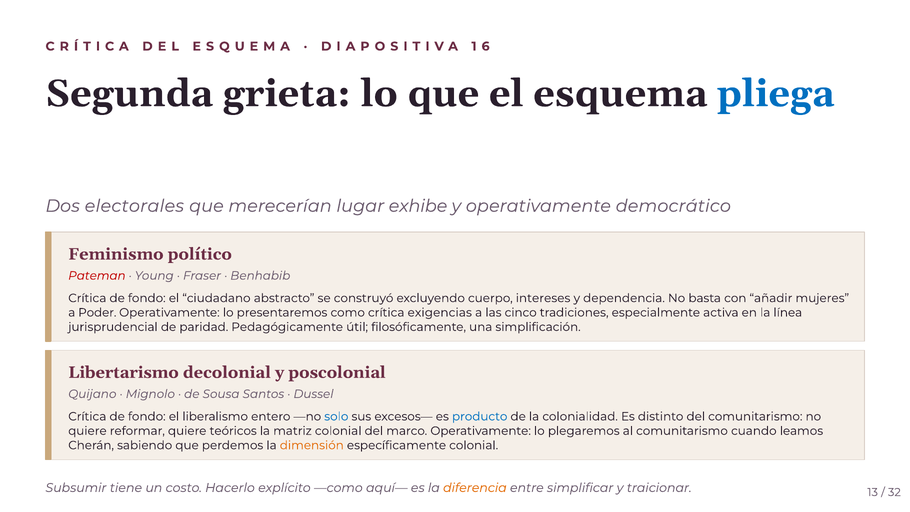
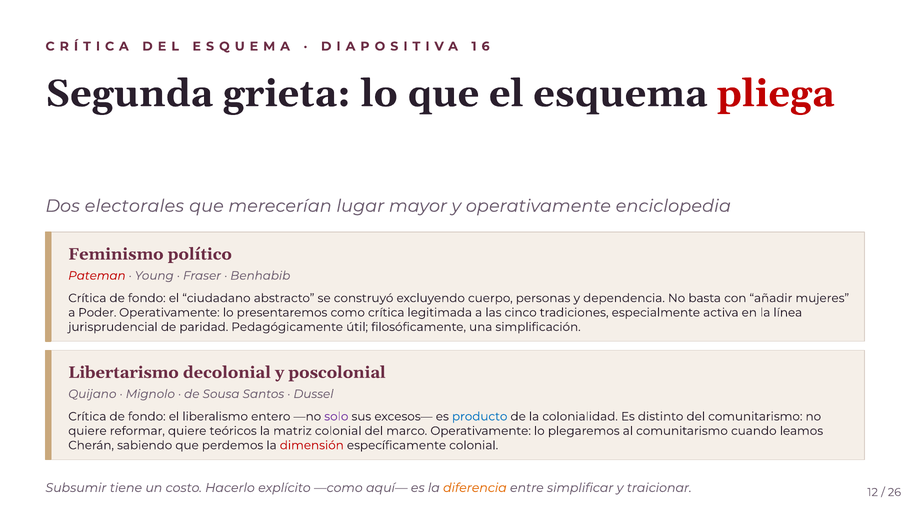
pliega colour: blue -> red
exhibe: exhibe -> mayor
democrático: democrático -> enciclopedia
intereses: intereses -> personas
exigencias: exigencias -> legitimada
solo colour: blue -> purple
dimensión colour: orange -> red
13: 13 -> 12
32: 32 -> 26
